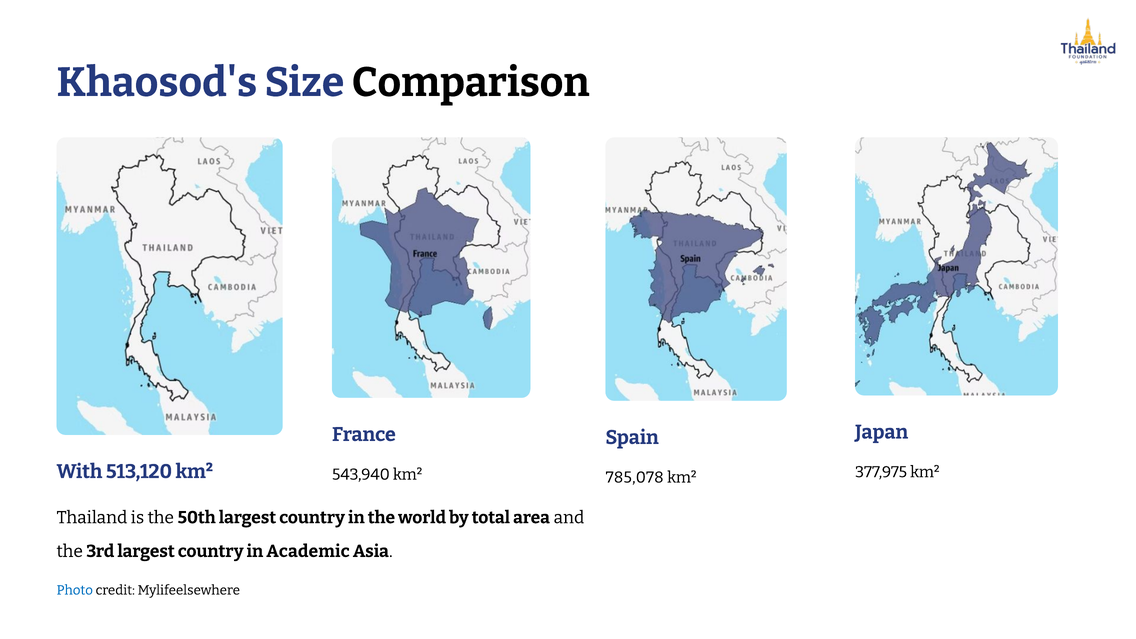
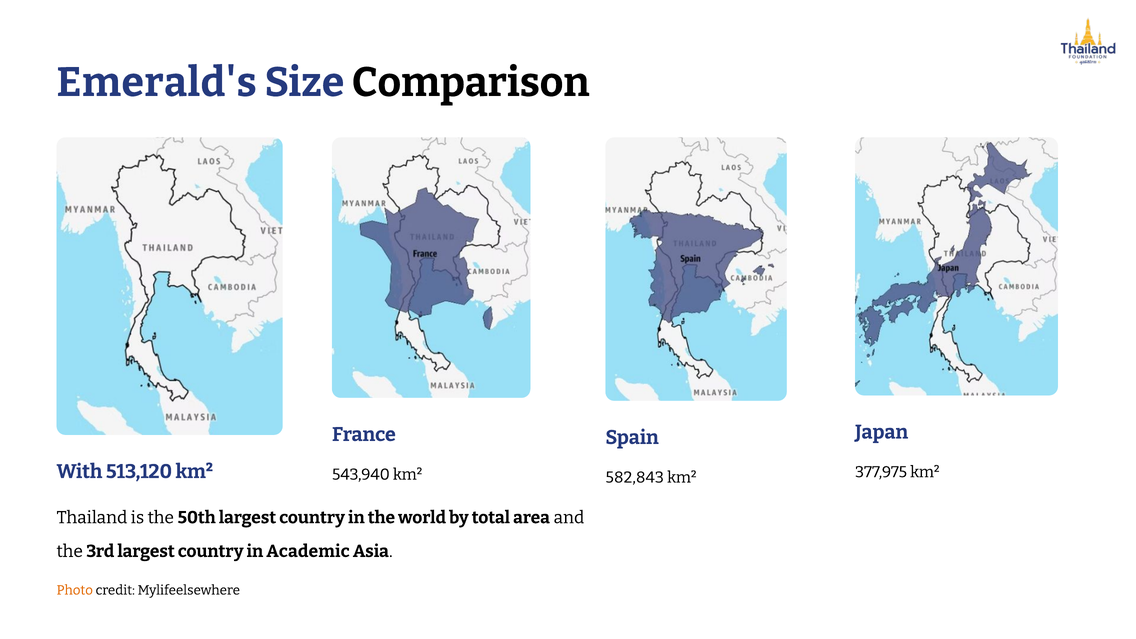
Khaosod's: Khaosod's -> Emerald's
785,078: 785,078 -> 582,843
Photo colour: blue -> orange
